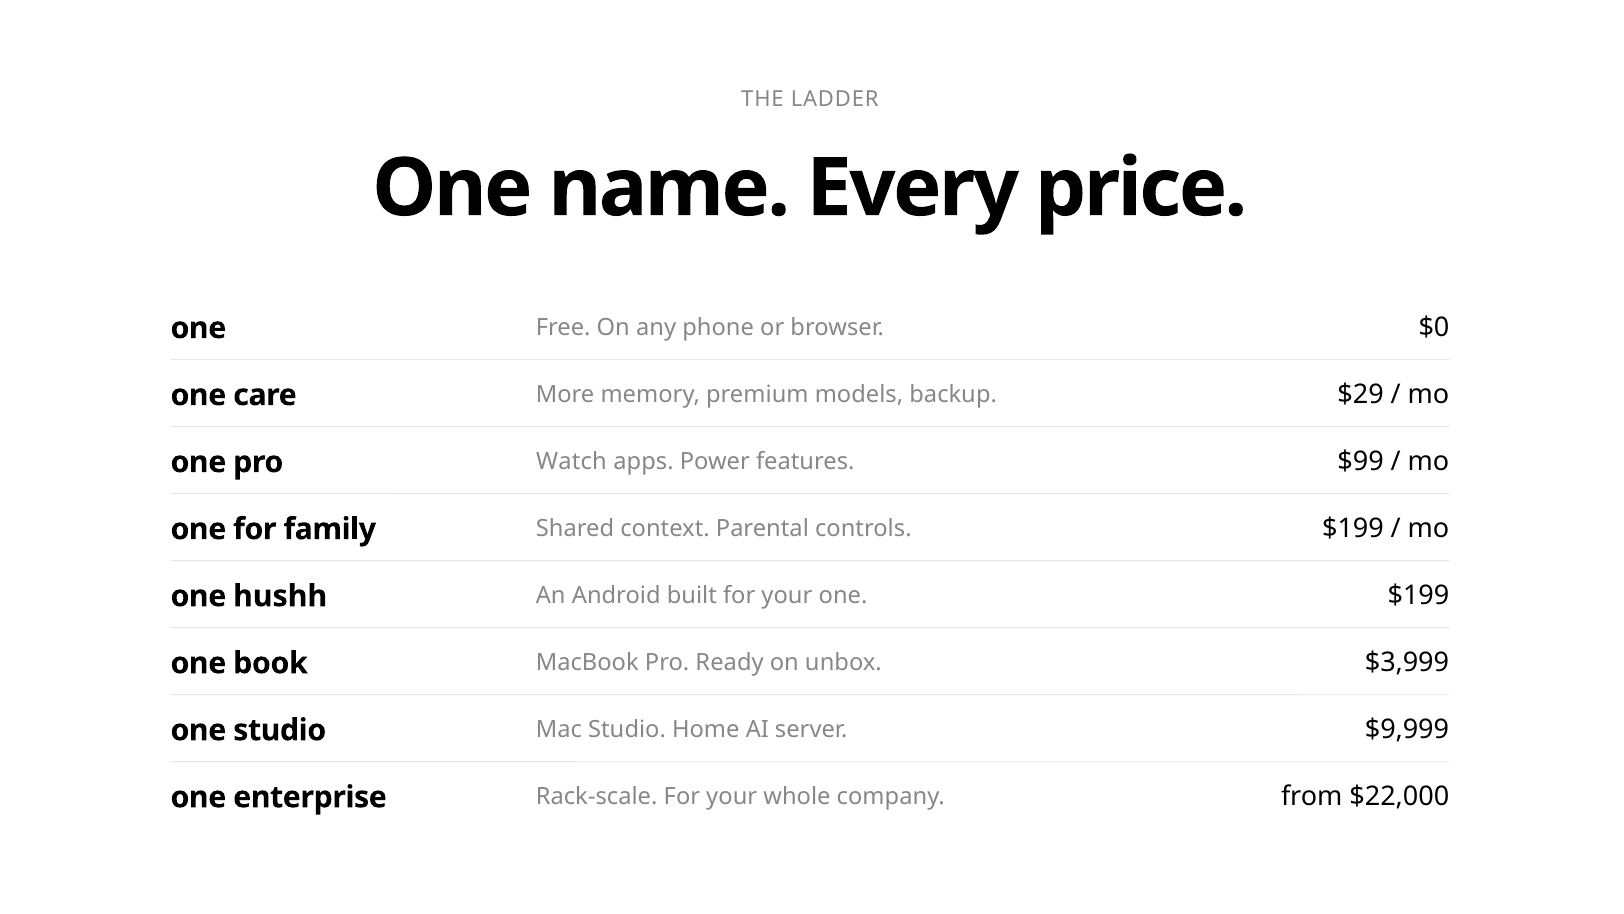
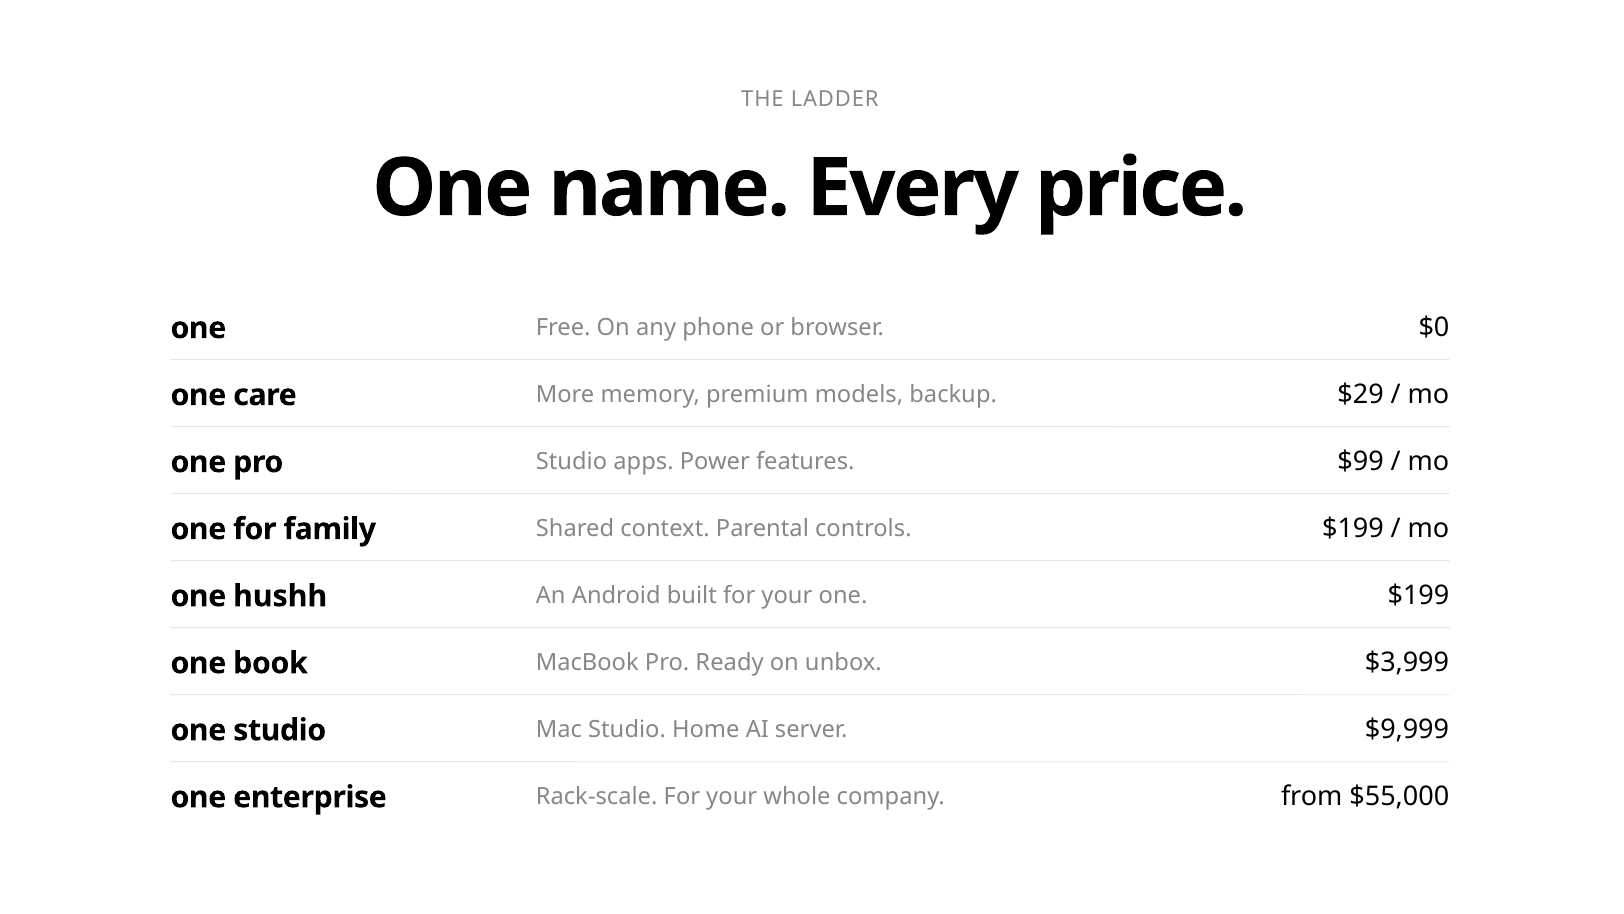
pro Watch: Watch -> Studio
$22,000: $22,000 -> $55,000
